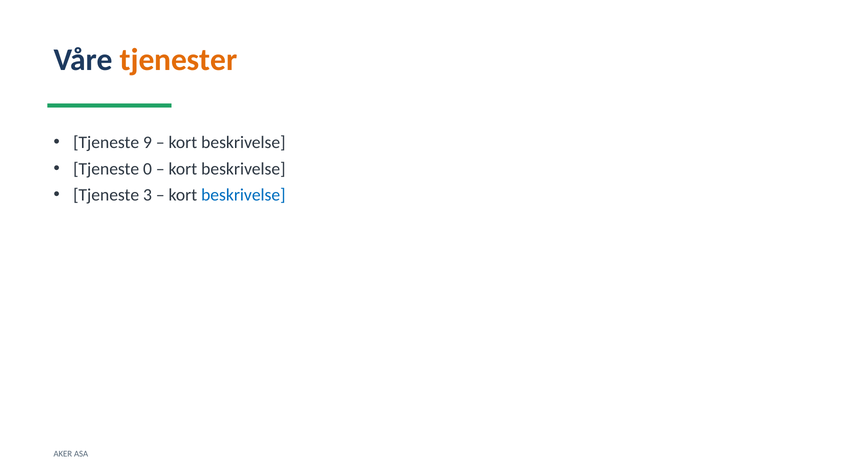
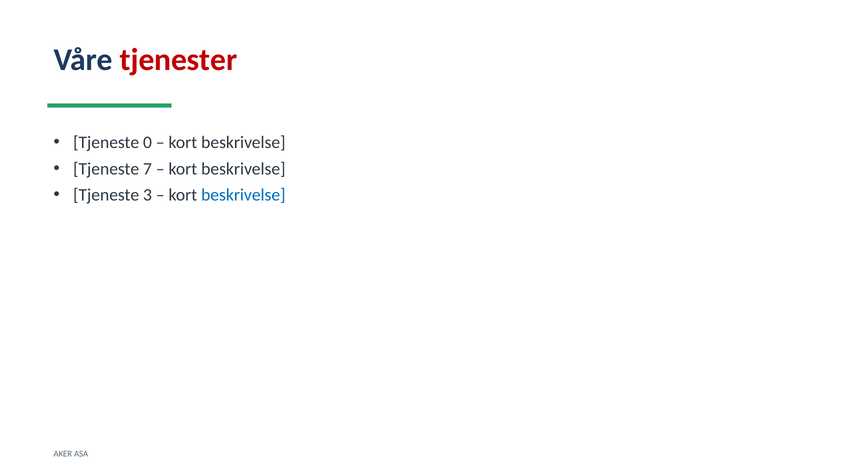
tjenester colour: orange -> red
9: 9 -> 0
0: 0 -> 7
